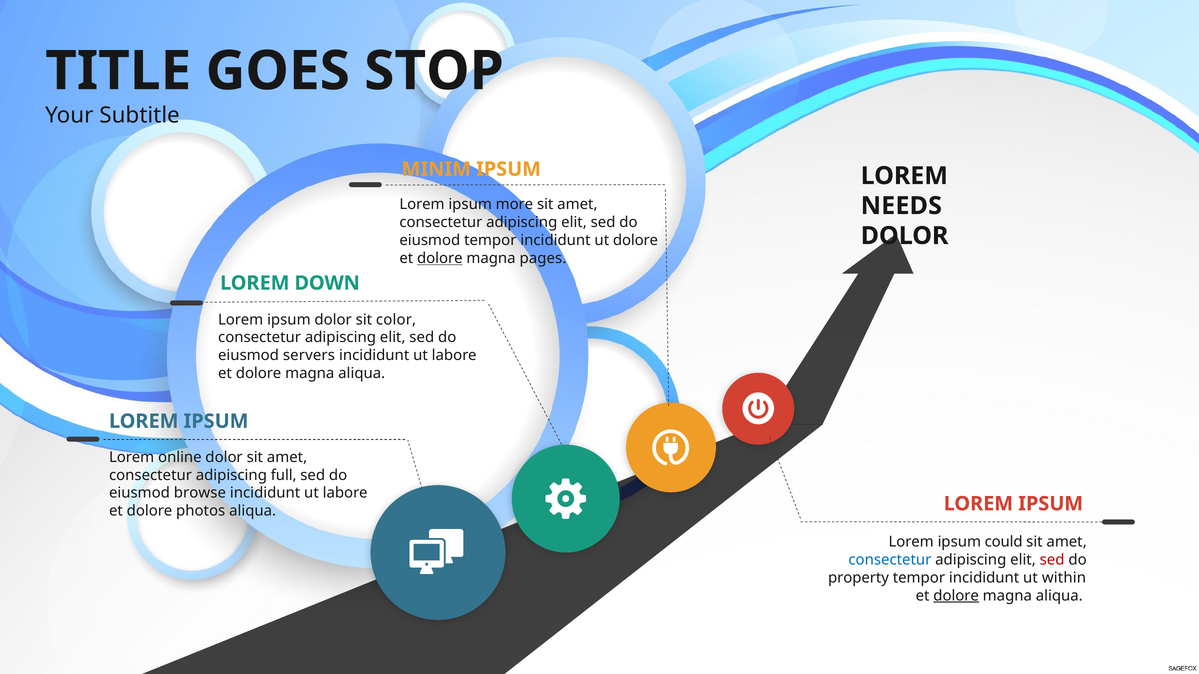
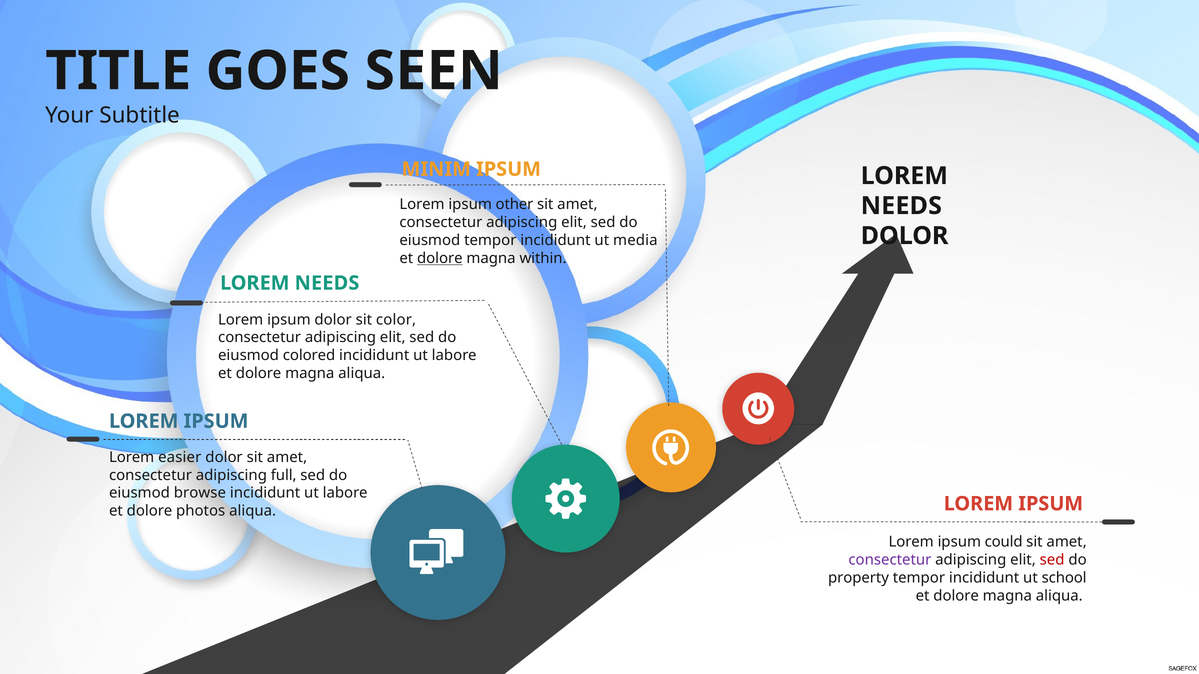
STOP: STOP -> SEEN
more: more -> other
ut dolore: dolore -> media
pages: pages -> within
DOWN at (327, 283): DOWN -> NEEDS
servers: servers -> colored
online: online -> easier
consectetur at (890, 560) colour: blue -> purple
within: within -> school
dolore at (956, 596) underline: present -> none
